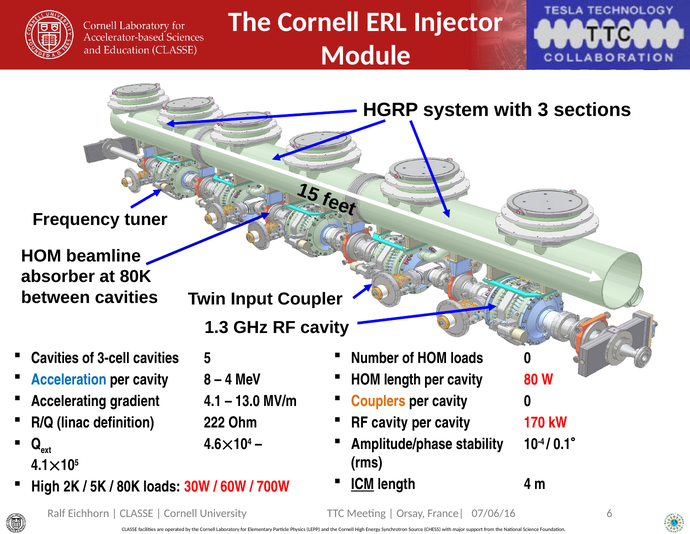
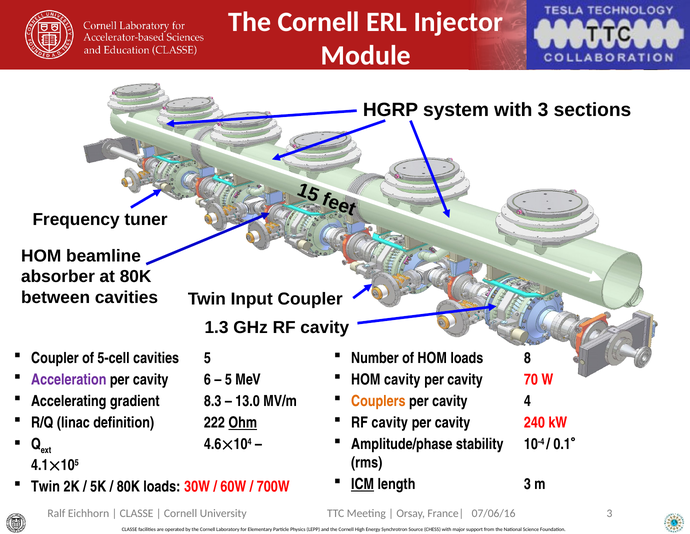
Cavities at (55, 358): Cavities -> Coupler
3-cell: 3-cell -> 5-cell
loads 0: 0 -> 8
Acceleration colour: blue -> purple
8: 8 -> 6
4 at (228, 379): 4 -> 5
HOM length: length -> cavity
80: 80 -> 70
4.1: 4.1 -> 8.3
cavity 0: 0 -> 4
Ohm underline: none -> present
170: 170 -> 240
length 4: 4 -> 3
High at (46, 486): High -> Twin
6 at (609, 513): 6 -> 3
